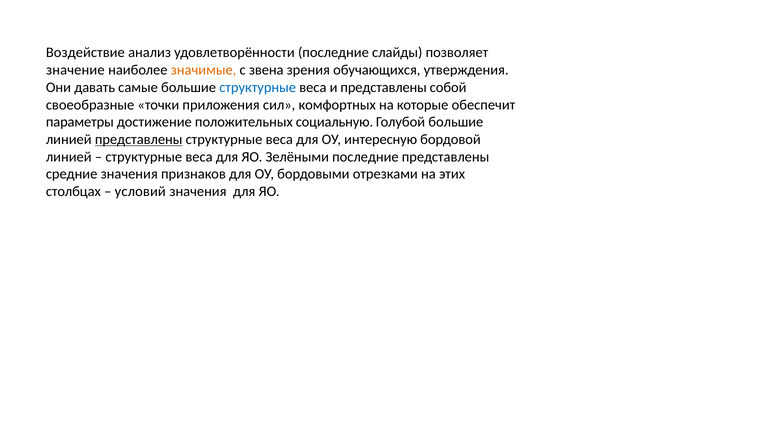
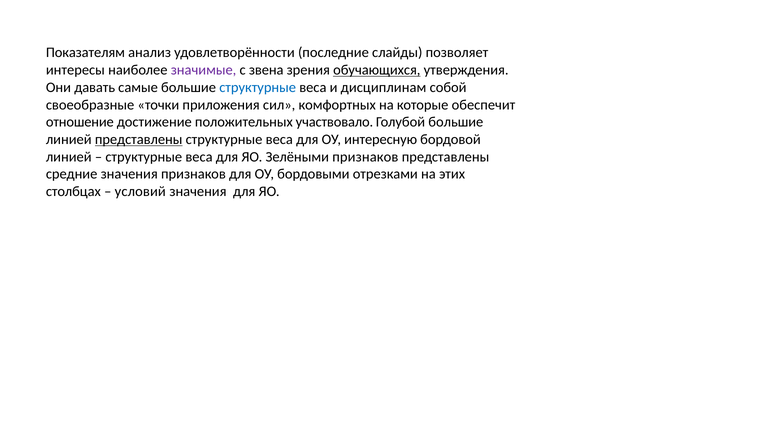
Воздействие: Воздействие -> Показателям
значение: значение -> интересы
значимые colour: orange -> purple
обучающихся underline: none -> present
и представлены: представлены -> дисциплинам
параметры: параметры -> отношение
социальную: социальную -> участвовало
Зелёными последние: последние -> признаков
